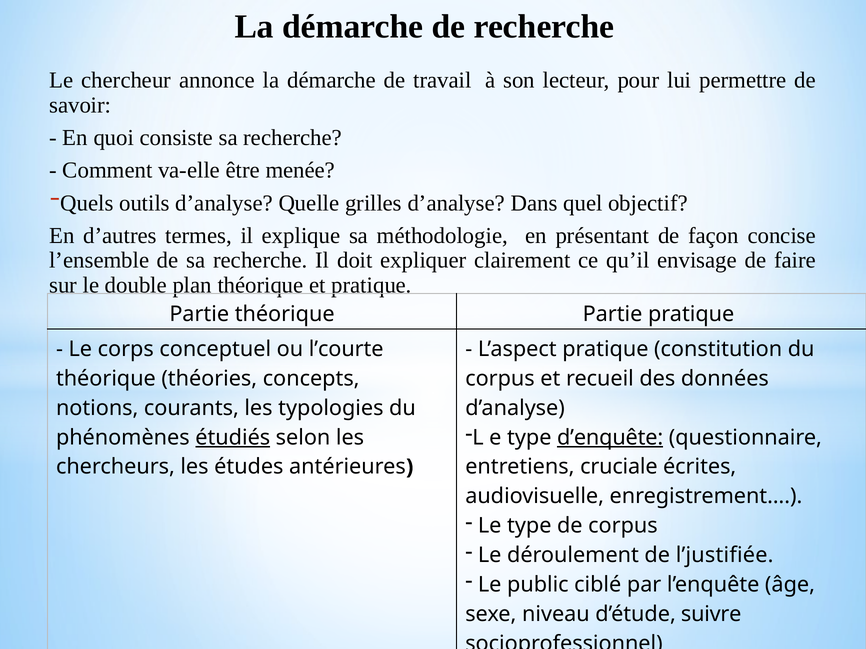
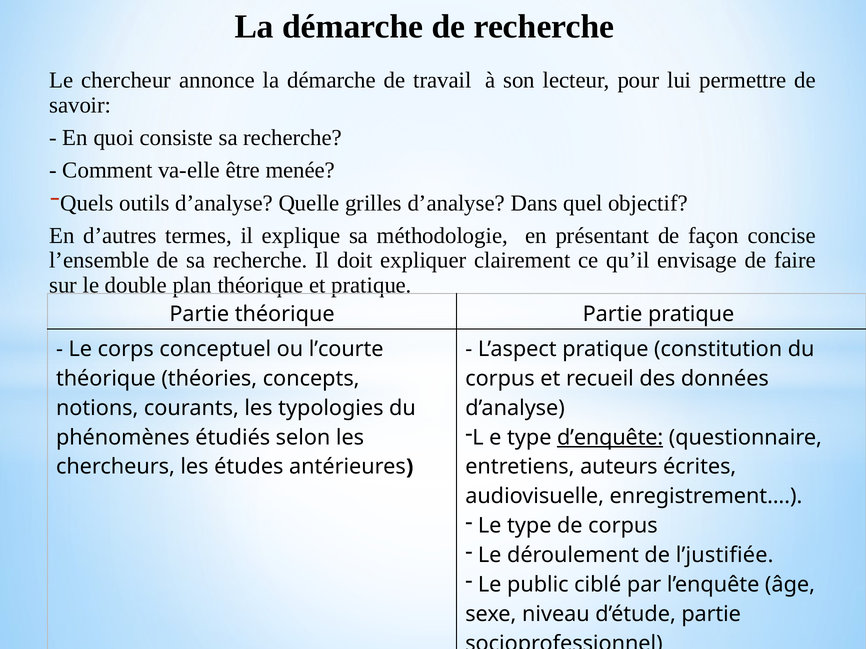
étudiés underline: present -> none
cruciale: cruciale -> auteurs
d’étude suivre: suivre -> partie
